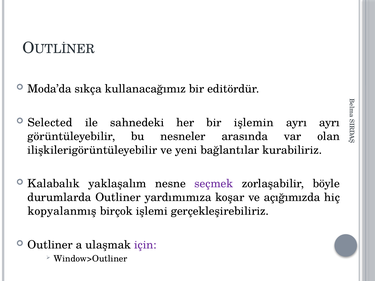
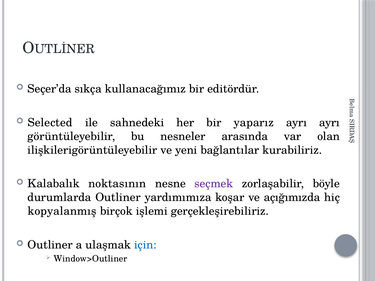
Moda’da: Moda’da -> Seçer’da
işlemin: işlemin -> yaparız
yaklaşalım: yaklaşalım -> noktasının
için colour: purple -> blue
